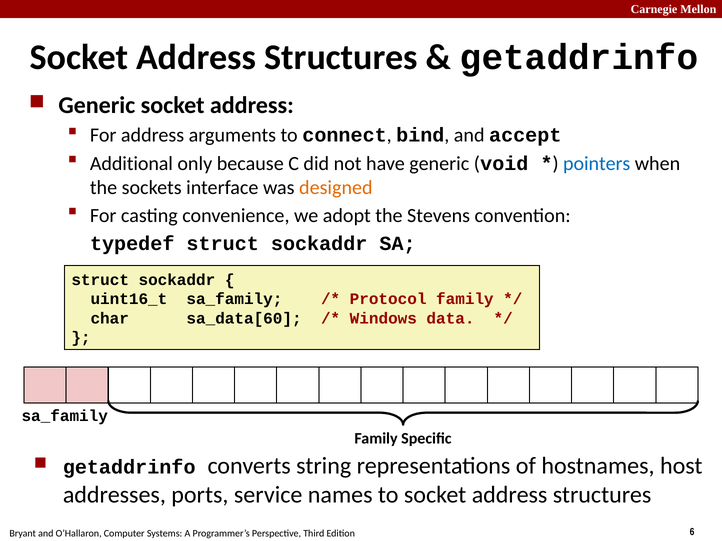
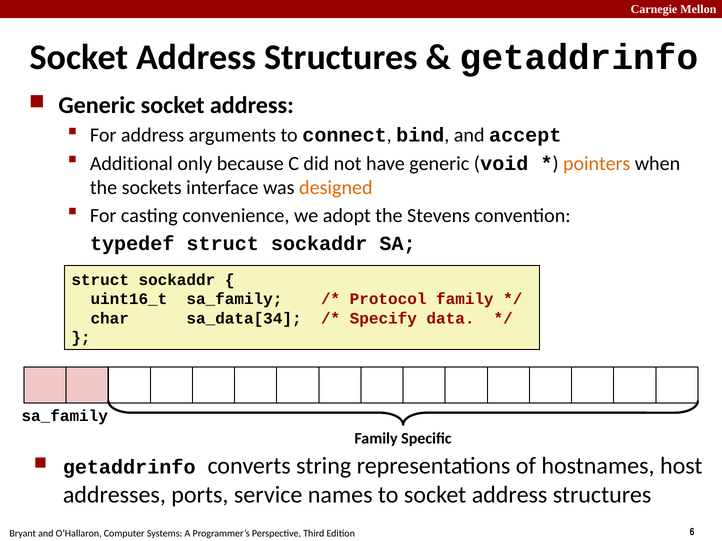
pointers colour: blue -> orange
sa_data[60: sa_data[60 -> sa_data[34
Windows: Windows -> Specify
